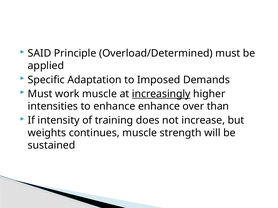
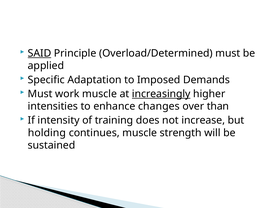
SAID underline: none -> present
enhance enhance: enhance -> changes
weights: weights -> holding
